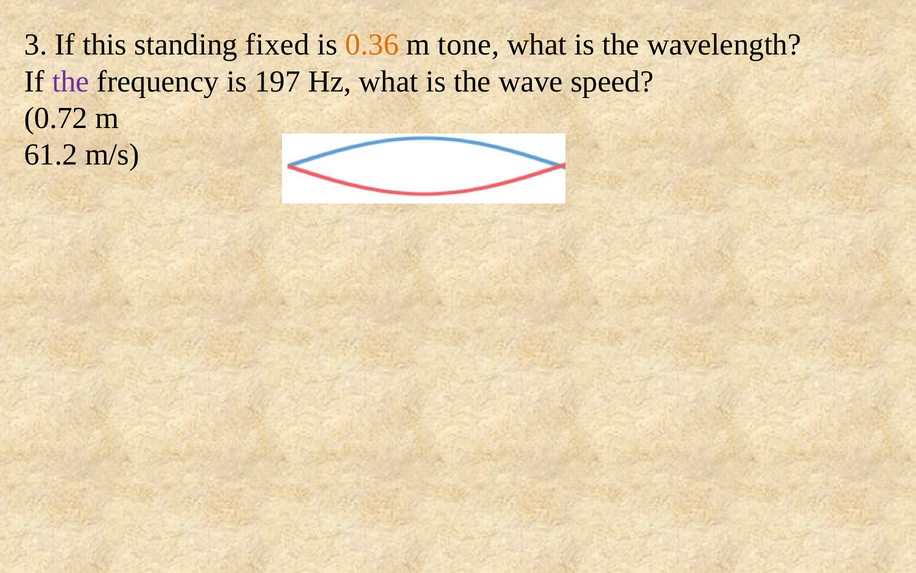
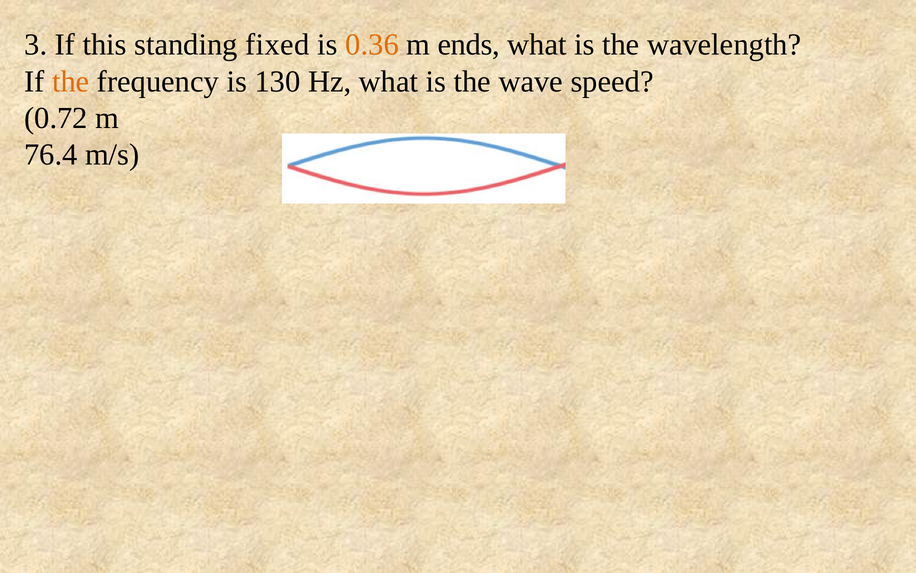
tone: tone -> ends
the at (71, 81) colour: purple -> orange
197: 197 -> 130
61.2: 61.2 -> 76.4
